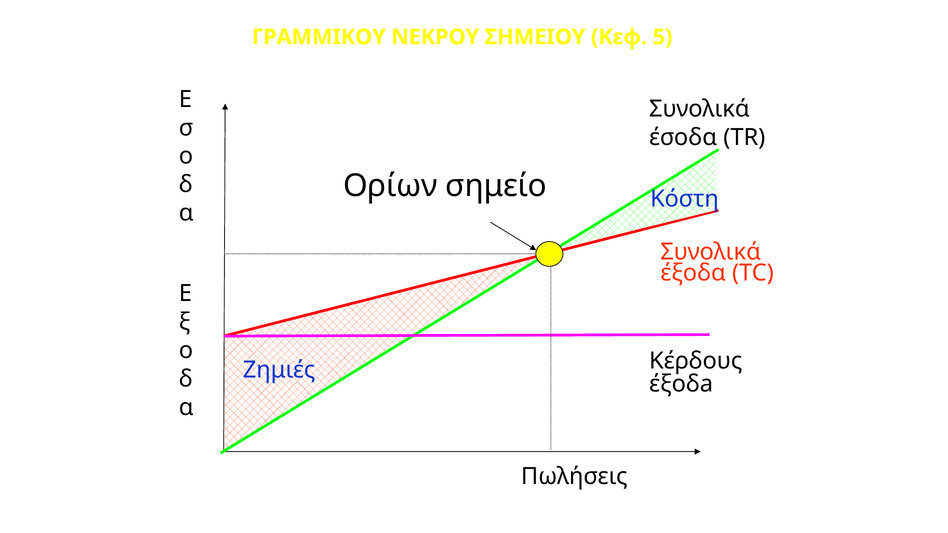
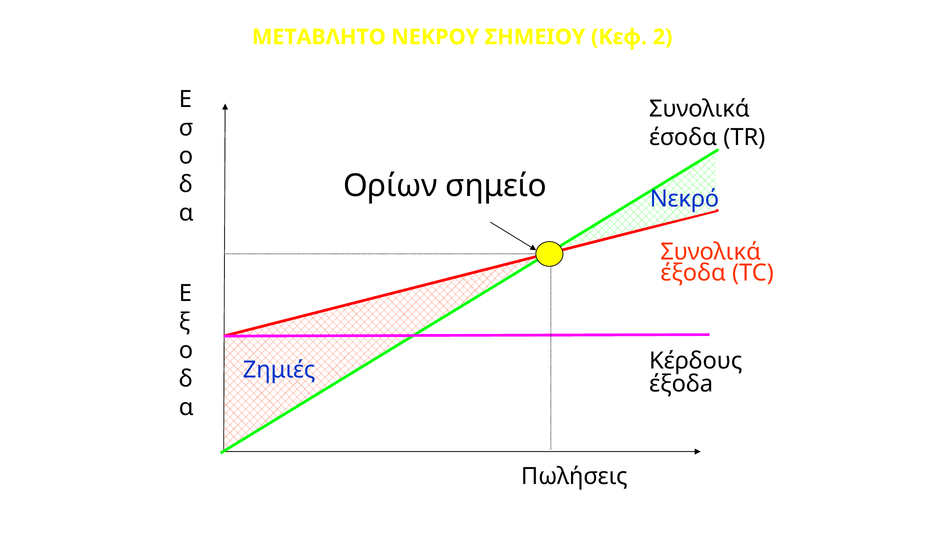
ΓΡΑΜΜΙΚΟΥ: ΓΡΑΜΜΙΚΟΥ -> ΜΕΤΑΒΛΗΤΟ
5: 5 -> 2
Κόστη: Κόστη -> Νεκρό
